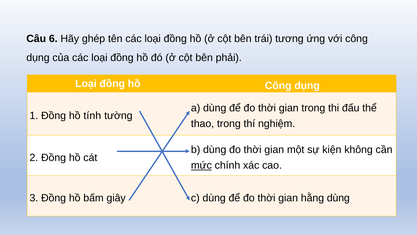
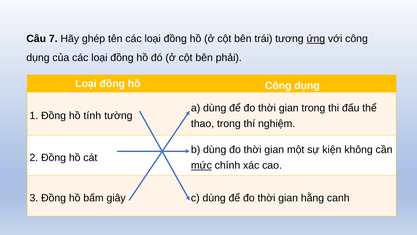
6: 6 -> 7
ứng underline: none -> present
hằng dùng: dùng -> canh
